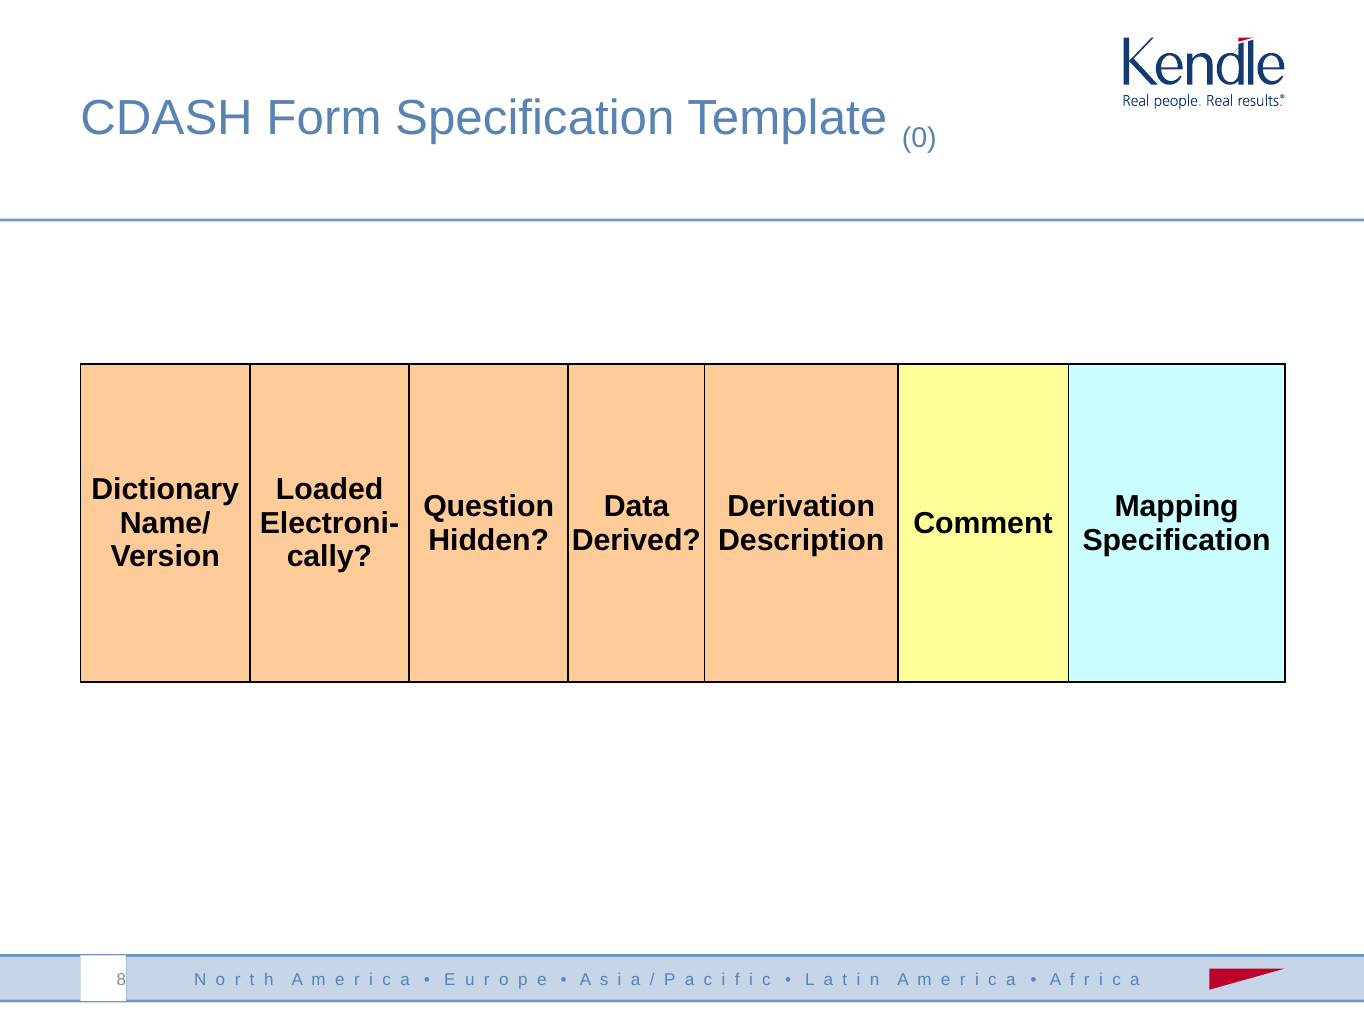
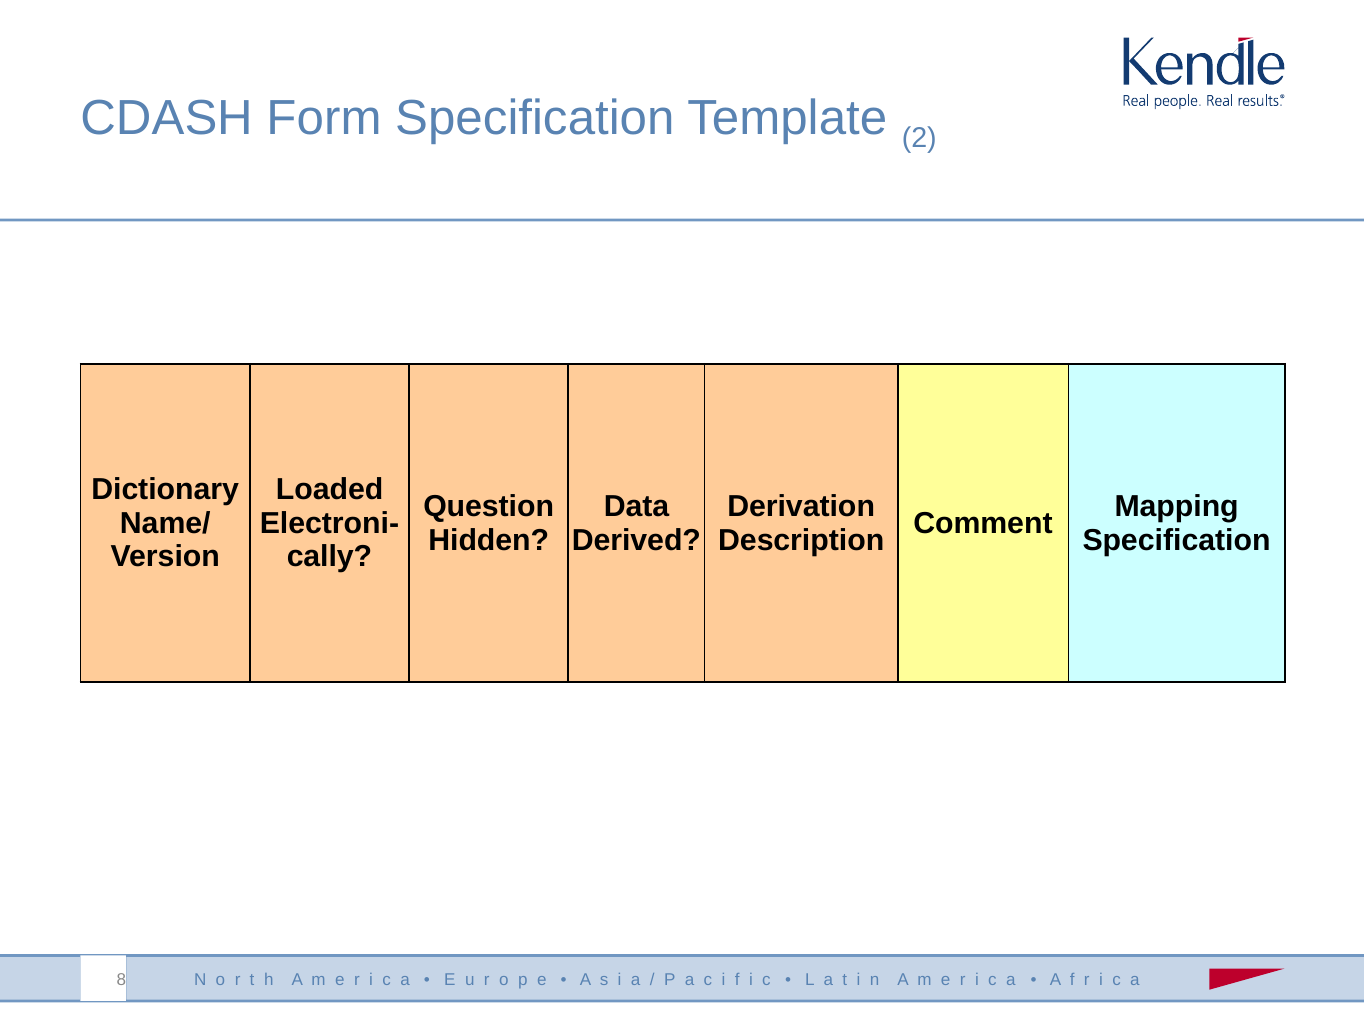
0: 0 -> 2
